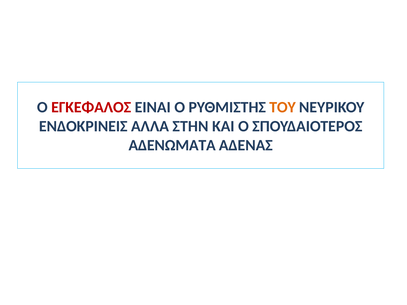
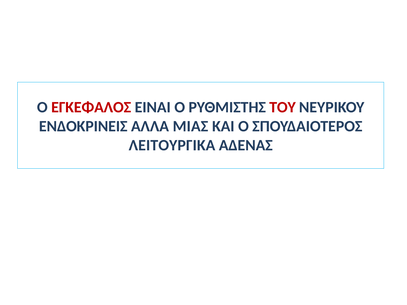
ΤΟΥ colour: orange -> red
ΣΤΗΝ: ΣΤΗΝ -> ΜΙΑΣ
ΑΔΕΝΩΜΑΤΑ: ΑΔΕΝΩΜΑΤΑ -> ΛΕΙΤΟΥΡΓΙΚΑ
